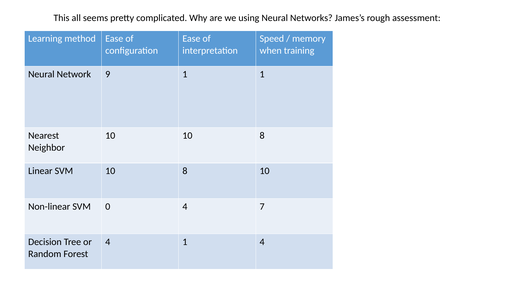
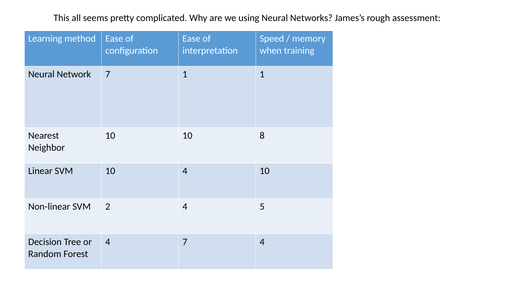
Network 9: 9 -> 7
SVM 10 8: 8 -> 4
0: 0 -> 2
7: 7 -> 5
4 1: 1 -> 7
